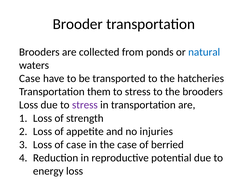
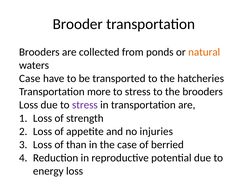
natural colour: blue -> orange
them: them -> more
of case: case -> than
